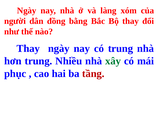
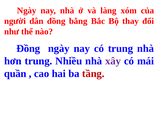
Thay at (28, 48): Thay -> Đồng
xây colour: green -> purple
phục: phục -> quần
